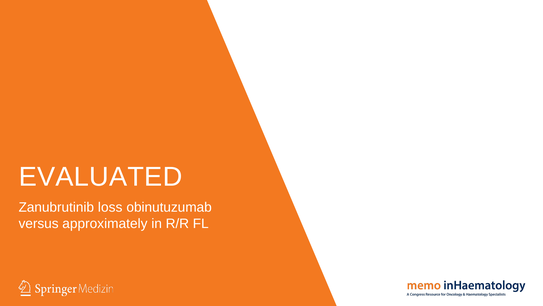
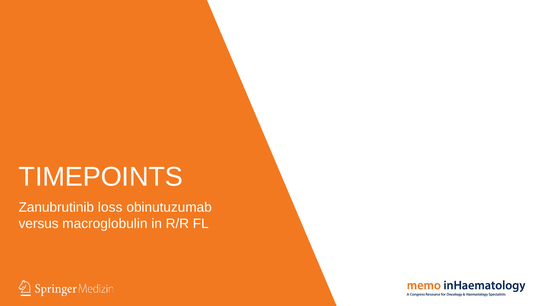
EVALUATED: EVALUATED -> TIMEPOINTS
approximately: approximately -> macroglobulin
